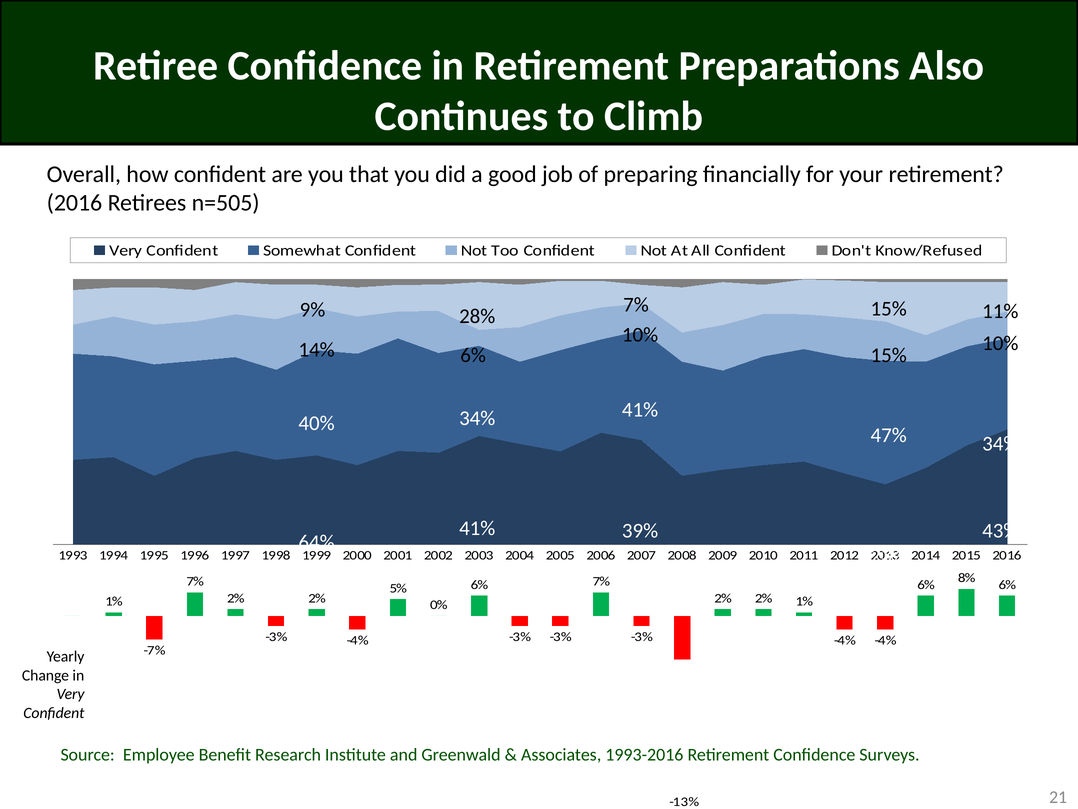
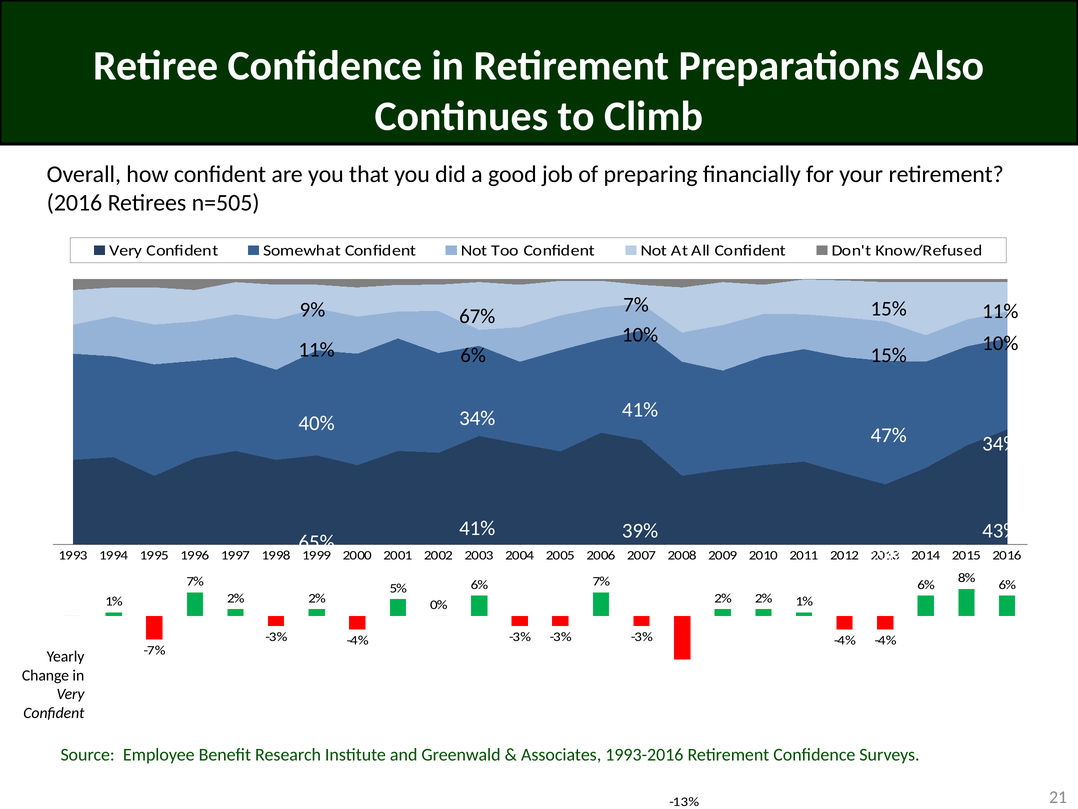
28%: 28% -> 67%
14% at (317, 349): 14% -> 11%
64% at (317, 542): 64% -> 65%
